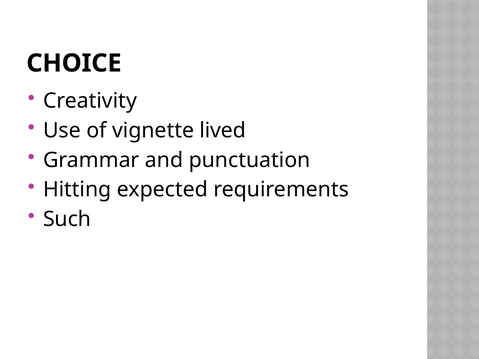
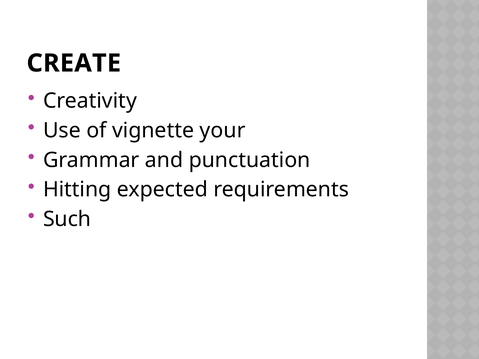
CHOICE: CHOICE -> CREATE
lived: lived -> your
